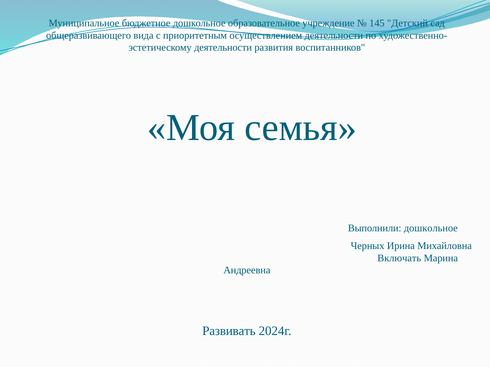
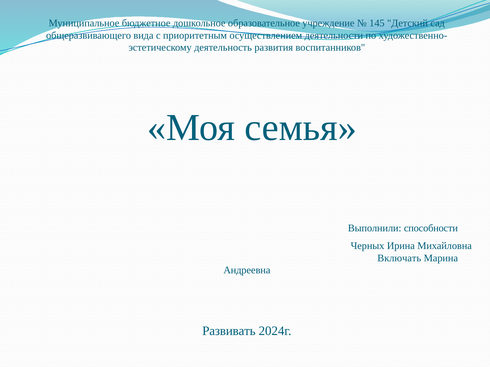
деятельности at (223, 48): деятельности -> деятельность
Выполнили дошкольное: дошкольное -> способности
